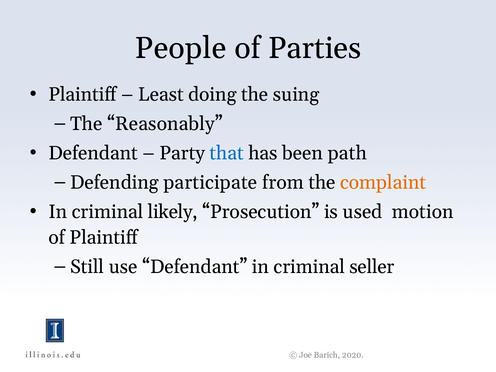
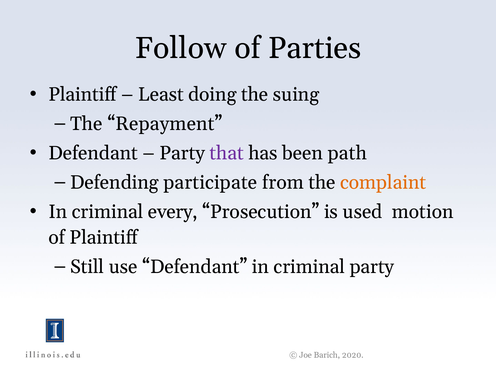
People: People -> Follow
Reasonably: Reasonably -> Repayment
that colour: blue -> purple
likely: likely -> every
criminal seller: seller -> party
